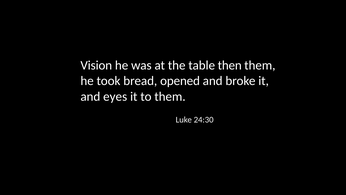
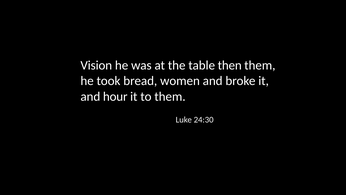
opened: opened -> women
eyes: eyes -> hour
